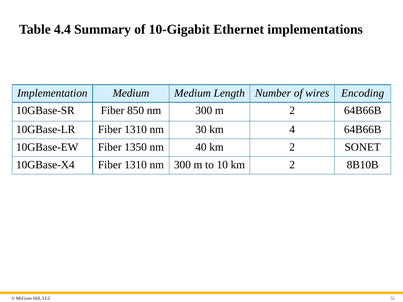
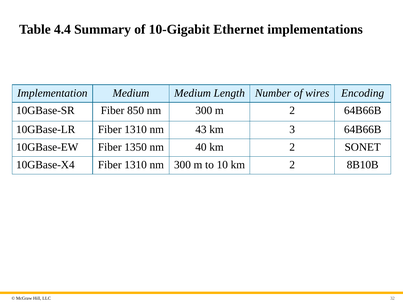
30: 30 -> 43
4: 4 -> 3
